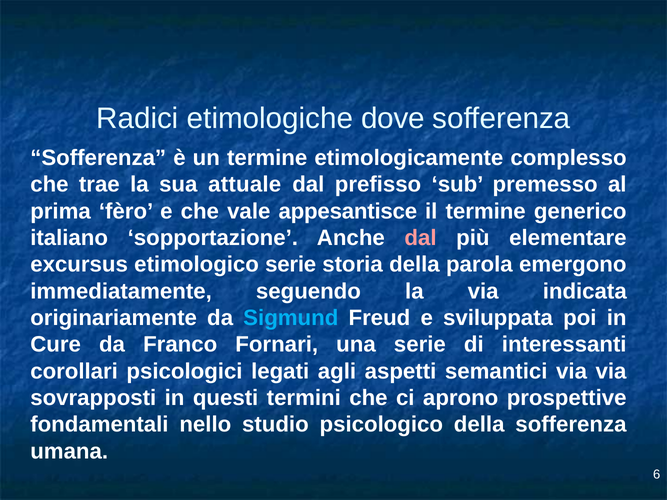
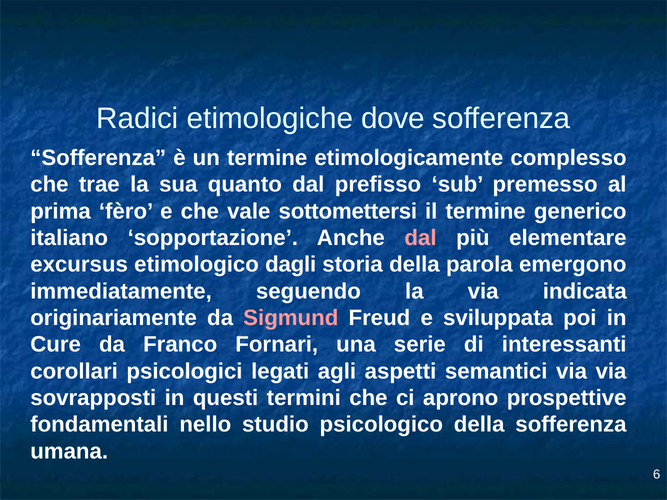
attuale: attuale -> quanto
appesantisce: appesantisce -> sottomettersi
etimologico serie: serie -> dagli
Sigmund colour: light blue -> pink
